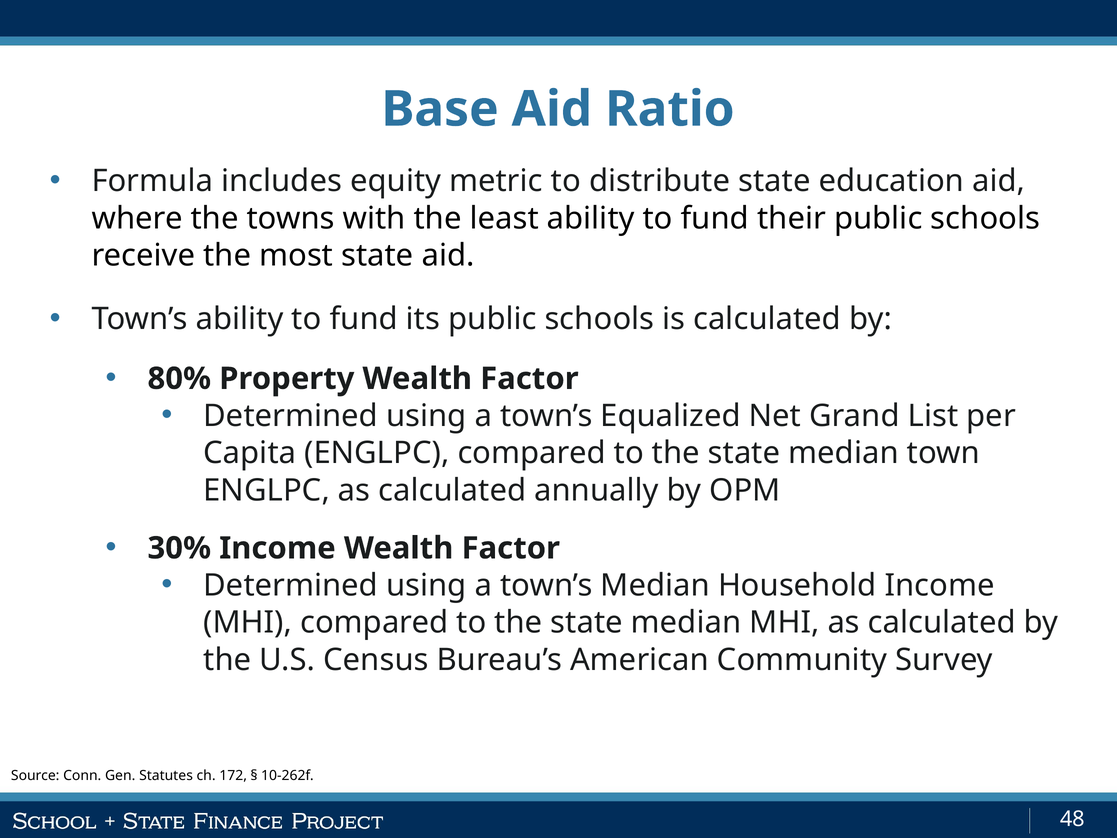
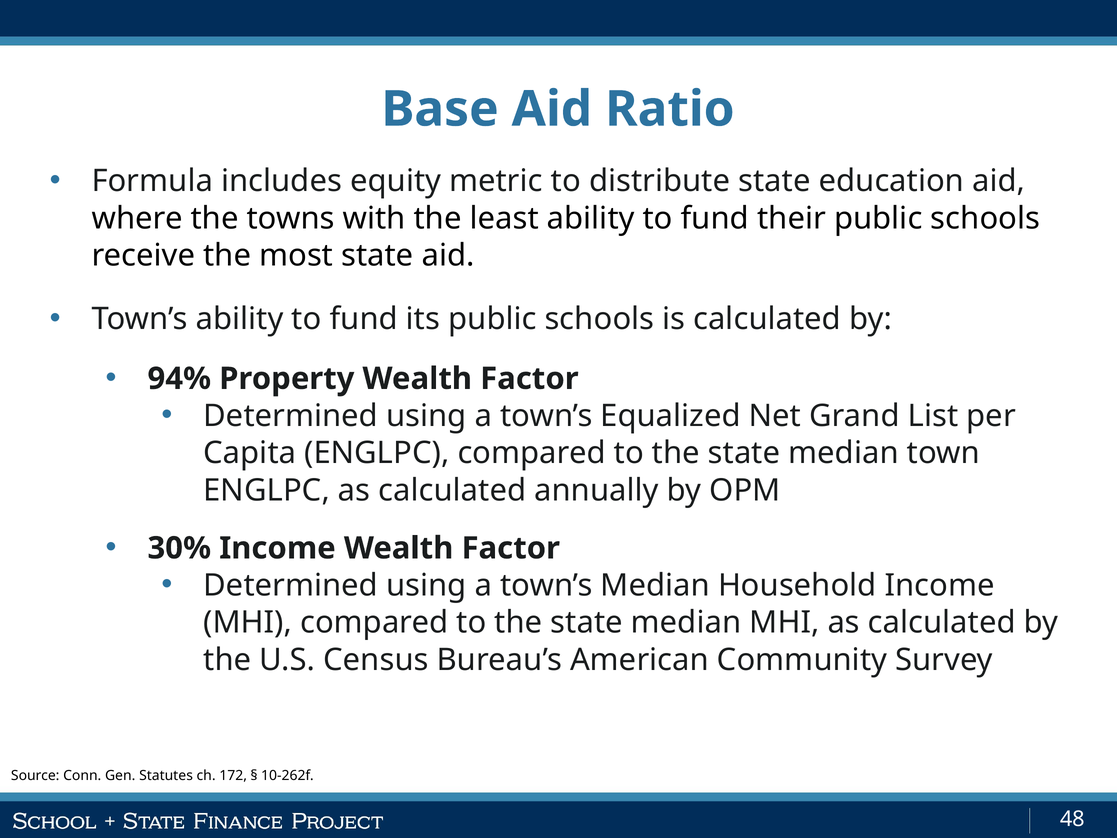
80%: 80% -> 94%
